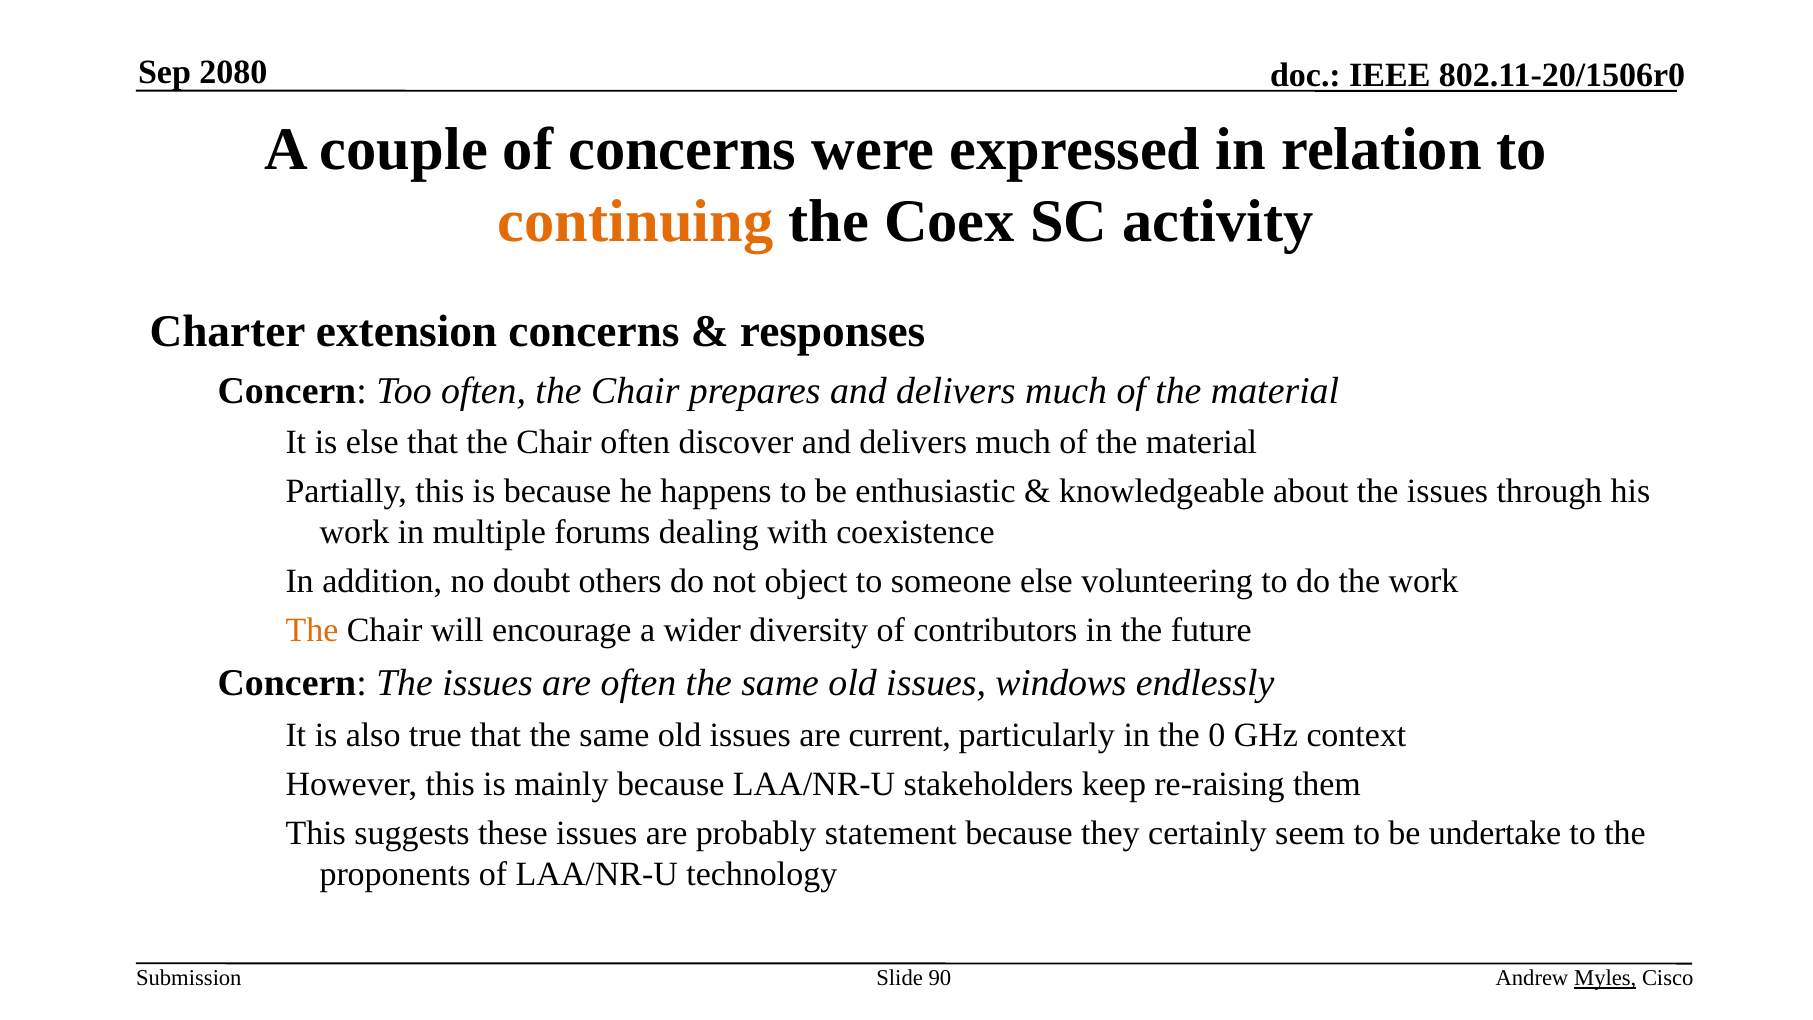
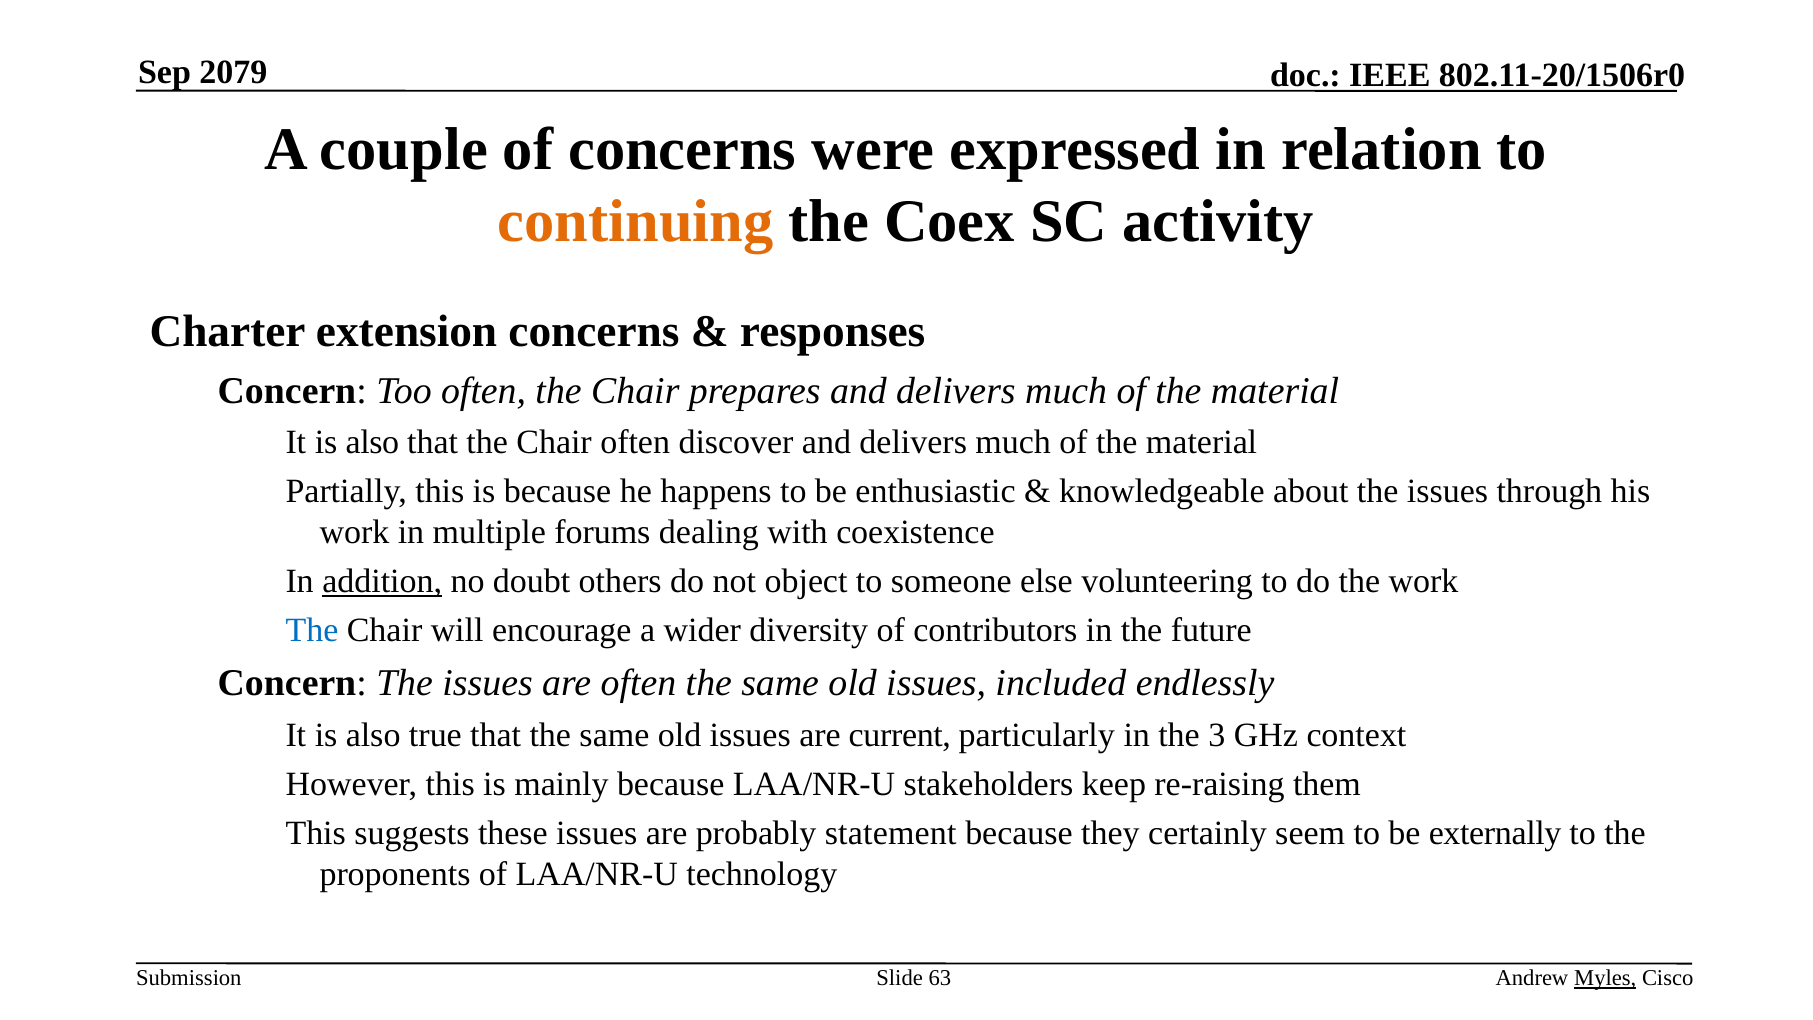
2080: 2080 -> 2079
else at (372, 442): else -> also
addition underline: none -> present
The at (312, 631) colour: orange -> blue
windows: windows -> included
0: 0 -> 3
undertake: undertake -> externally
90: 90 -> 63
